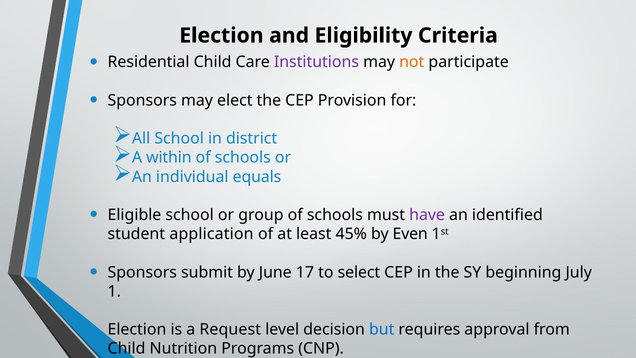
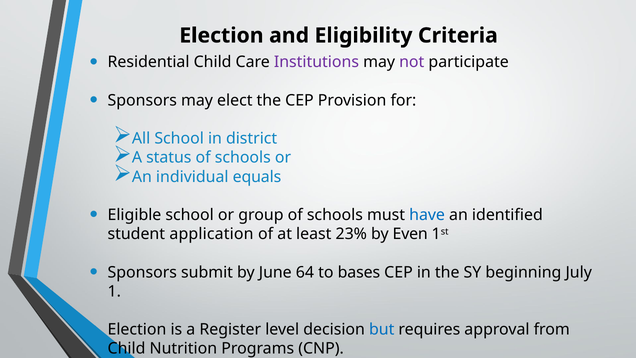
not colour: orange -> purple
within: within -> status
have colour: purple -> blue
45%: 45% -> 23%
17: 17 -> 64
select: select -> bases
Request: Request -> Register
